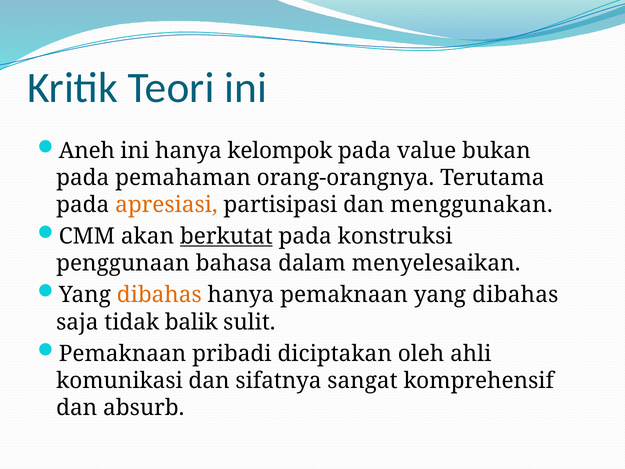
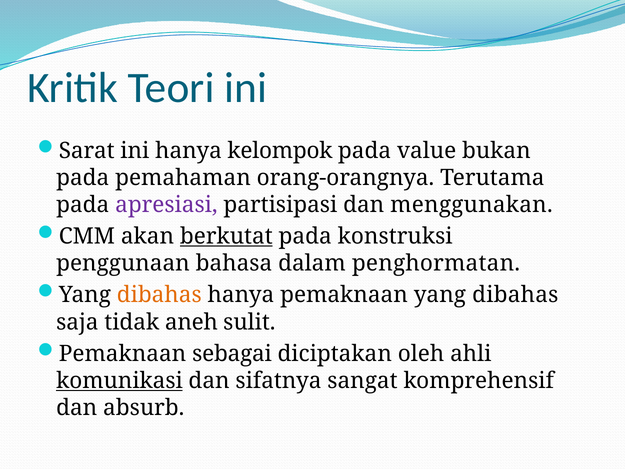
Aneh: Aneh -> Sarat
apresiasi colour: orange -> purple
menyelesaikan: menyelesaikan -> penghormatan
balik: balik -> aneh
pribadi: pribadi -> sebagai
komunikasi underline: none -> present
